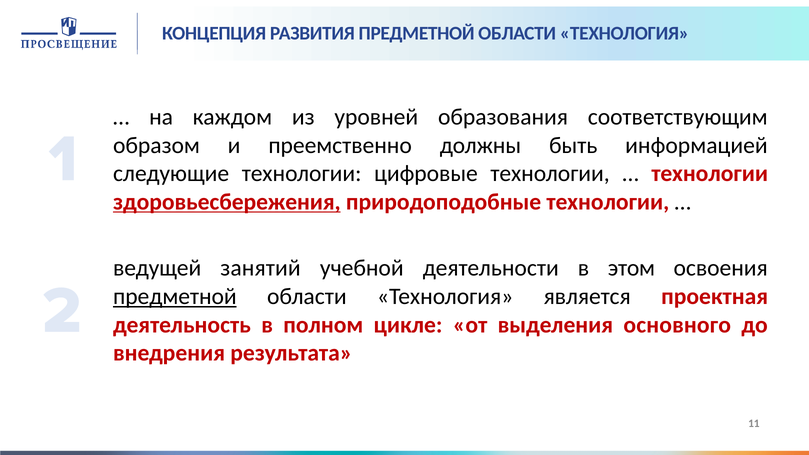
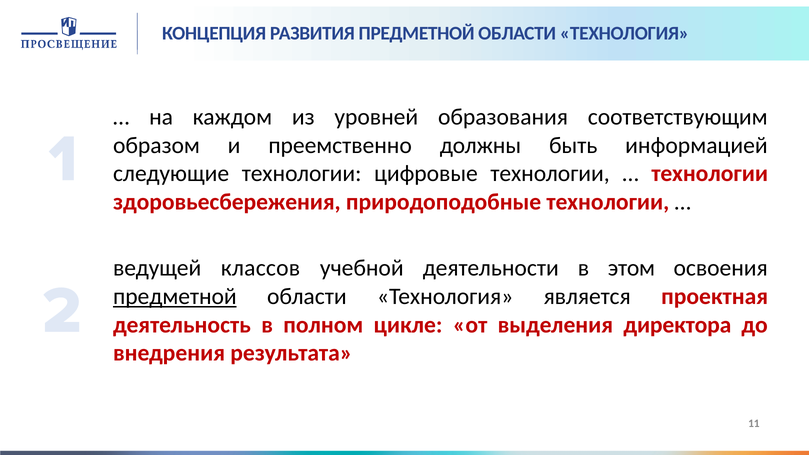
здоровьесбережения underline: present -> none
занятий: занятий -> классов
основного: основного -> директора
